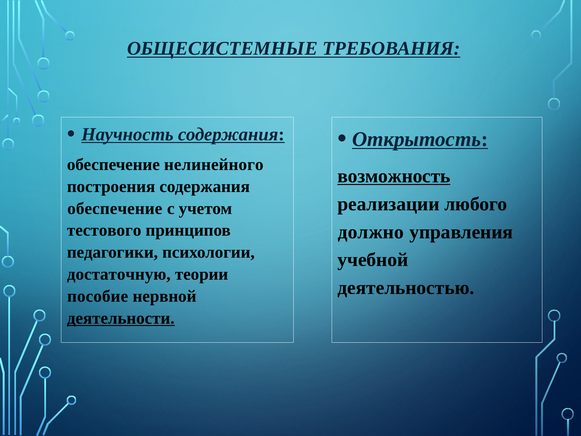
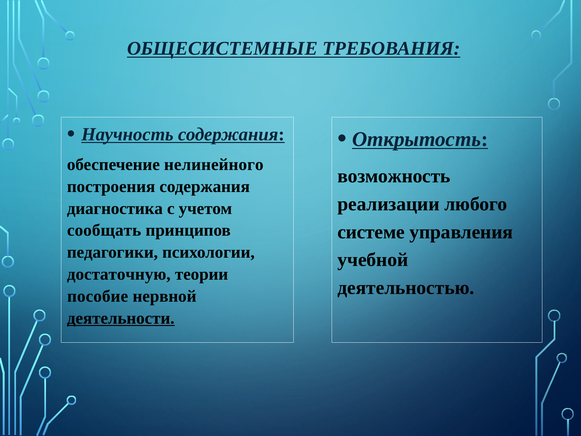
возможность underline: present -> none
обеспечение at (115, 208): обеспечение -> диагностика
тестового: тестового -> сообщать
должно: должно -> системе
